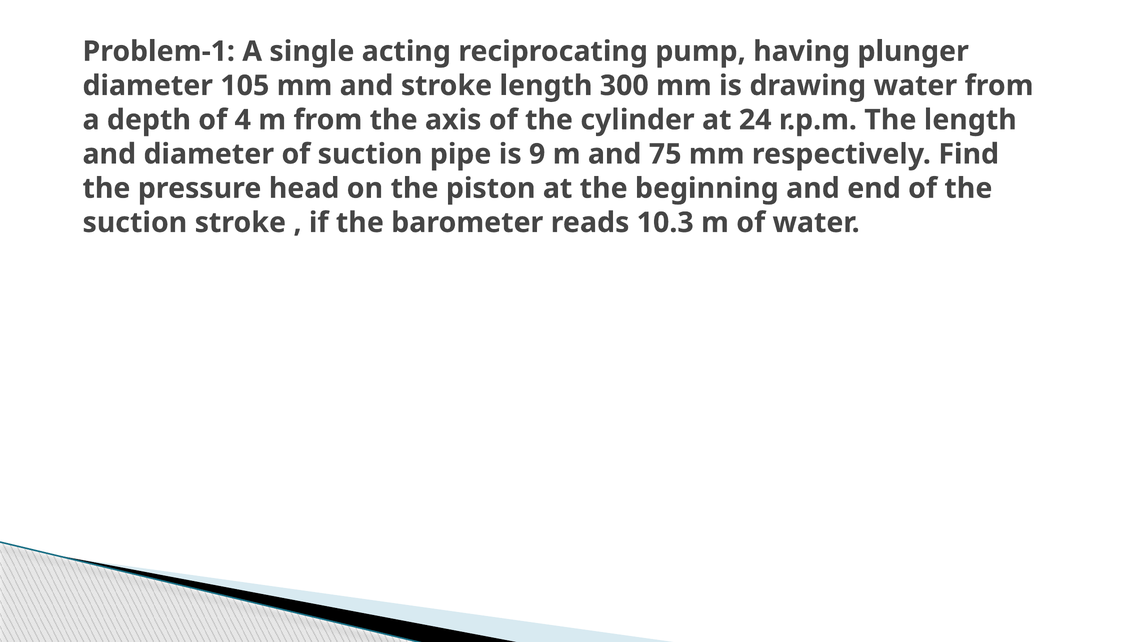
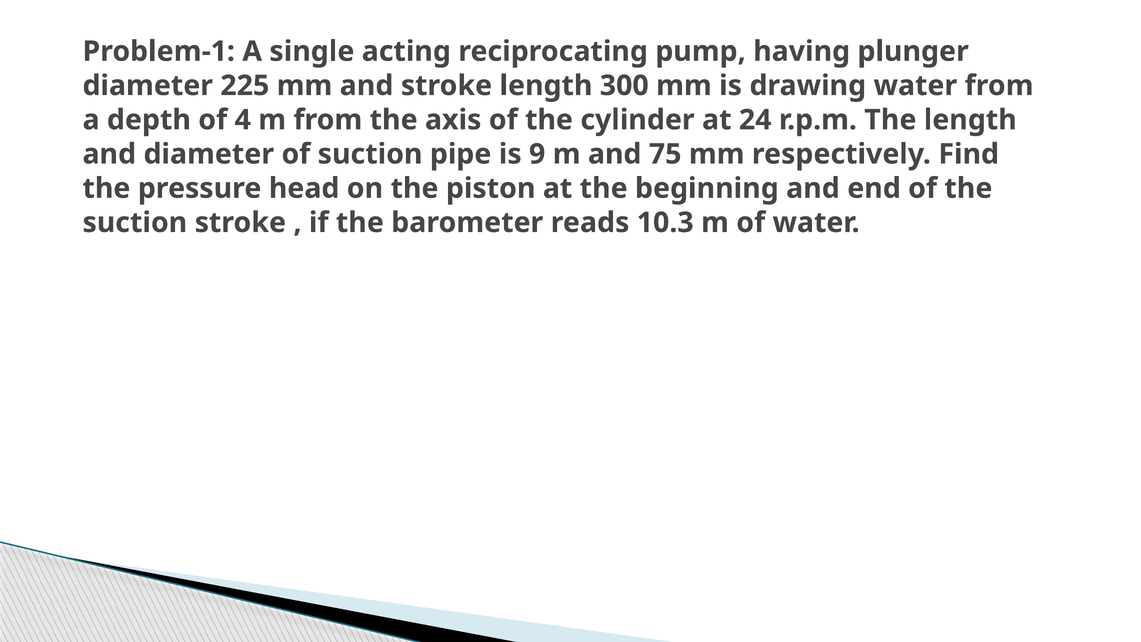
105: 105 -> 225
